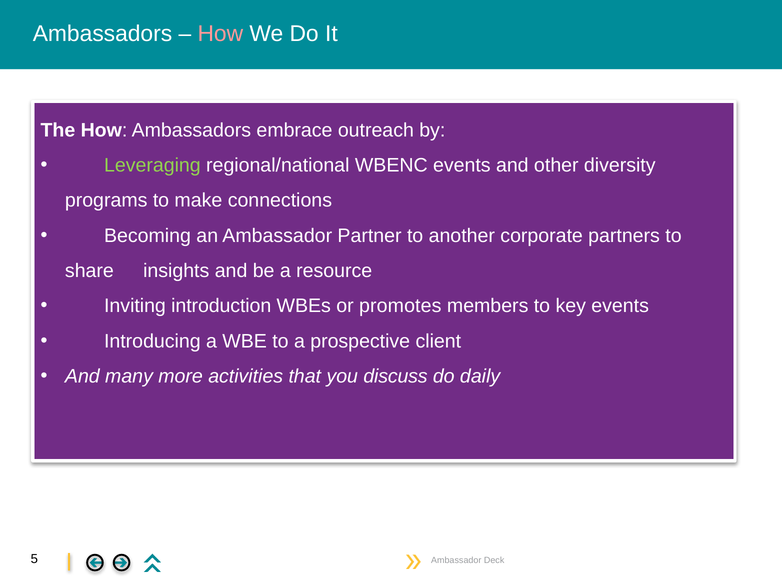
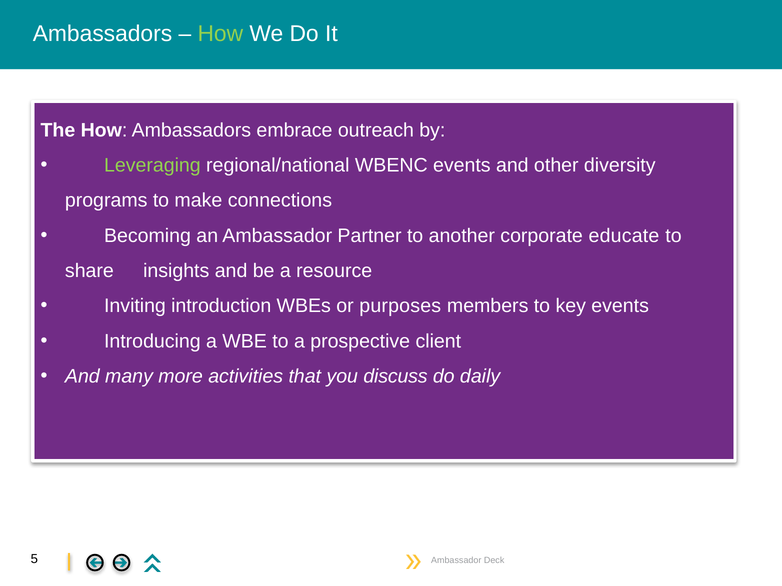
How at (220, 34) colour: pink -> light green
partners: partners -> educate
promotes: promotes -> purposes
